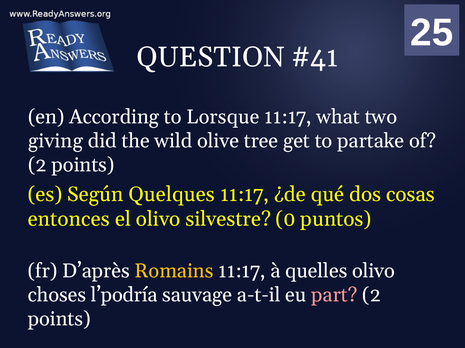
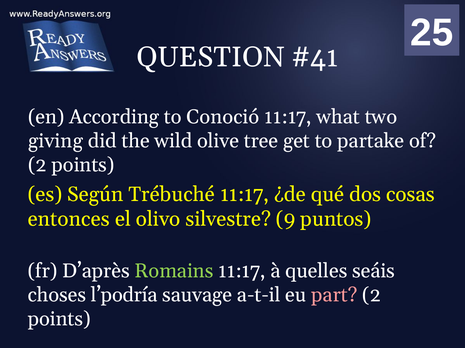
Lorsque: Lorsque -> Conoció
Quelques: Quelques -> Trébuché
0: 0 -> 9
Romains colour: yellow -> light green
quelles olivo: olivo -> seáis
